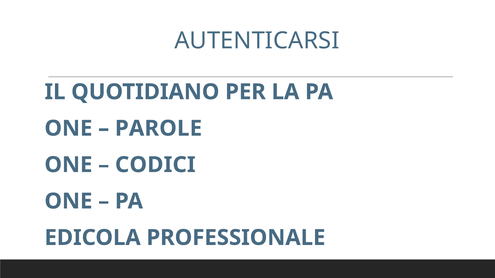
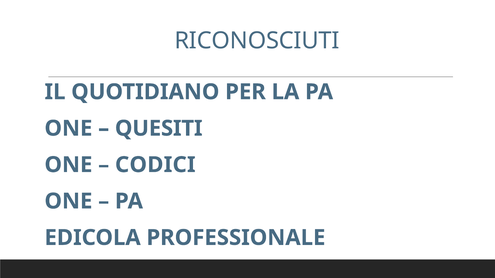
AUTENTICARSI: AUTENTICARSI -> RICONOSCIUTI
PAROLE: PAROLE -> QUESITI
